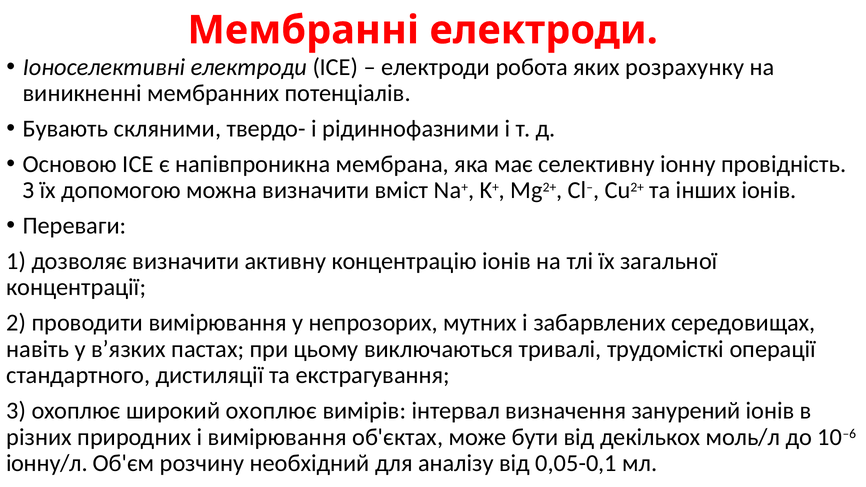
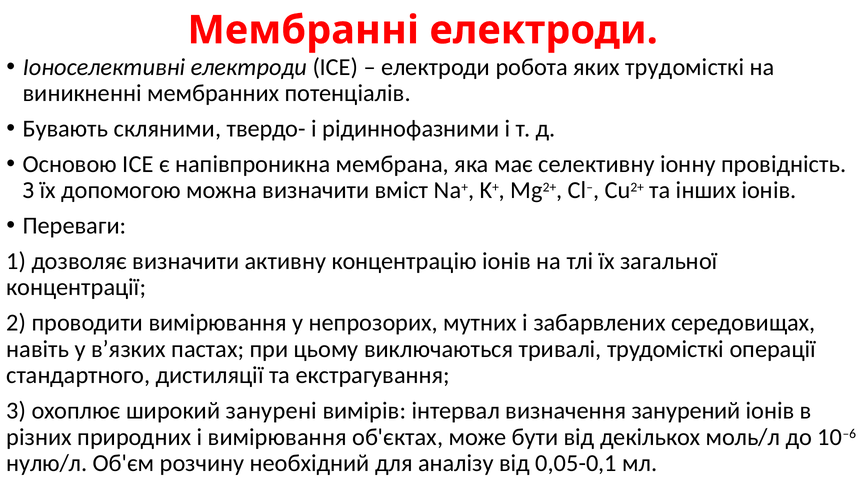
яких розрахунку: розрахунку -> трудомісткі
широкий охоплює: охоплює -> занурені
іонну/л: іонну/л -> нулю/л
